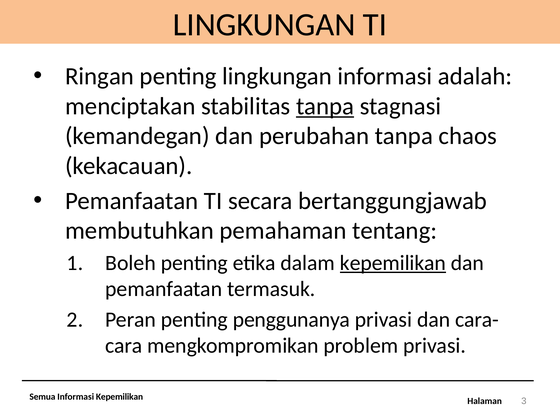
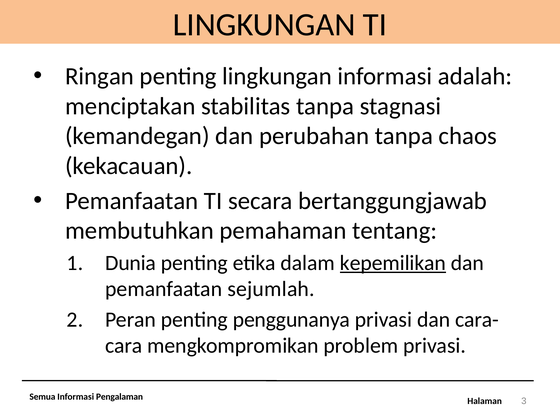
tanpa at (325, 106) underline: present -> none
Boleh: Boleh -> Dunia
termasuk: termasuk -> sejumlah
Informasi Kepemilikan: Kepemilikan -> Pengalaman
